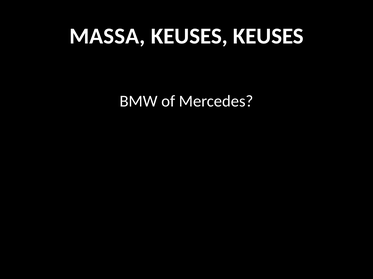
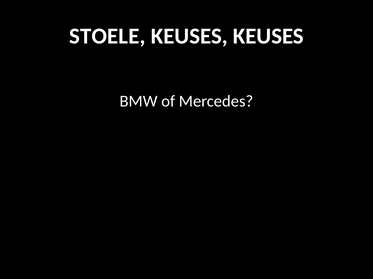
MASSA: MASSA -> STOELE
